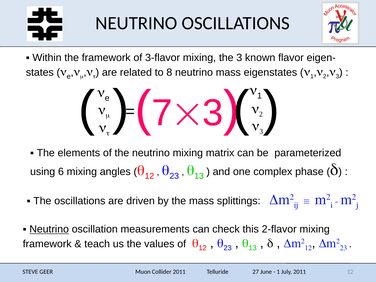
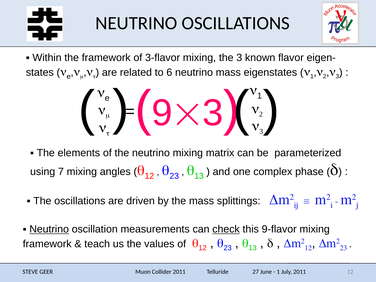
8: 8 -> 6
7: 7 -> 9
6: 6 -> 7
check underline: none -> present
2-flavor: 2-flavor -> 9-flavor
